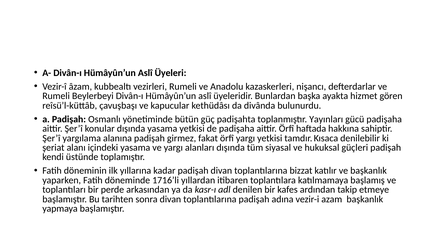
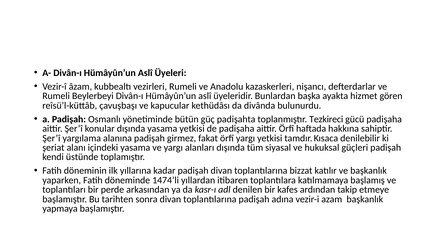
Yayınları: Yayınları -> Tezkireci
1716’li: 1716’li -> 1474’li
